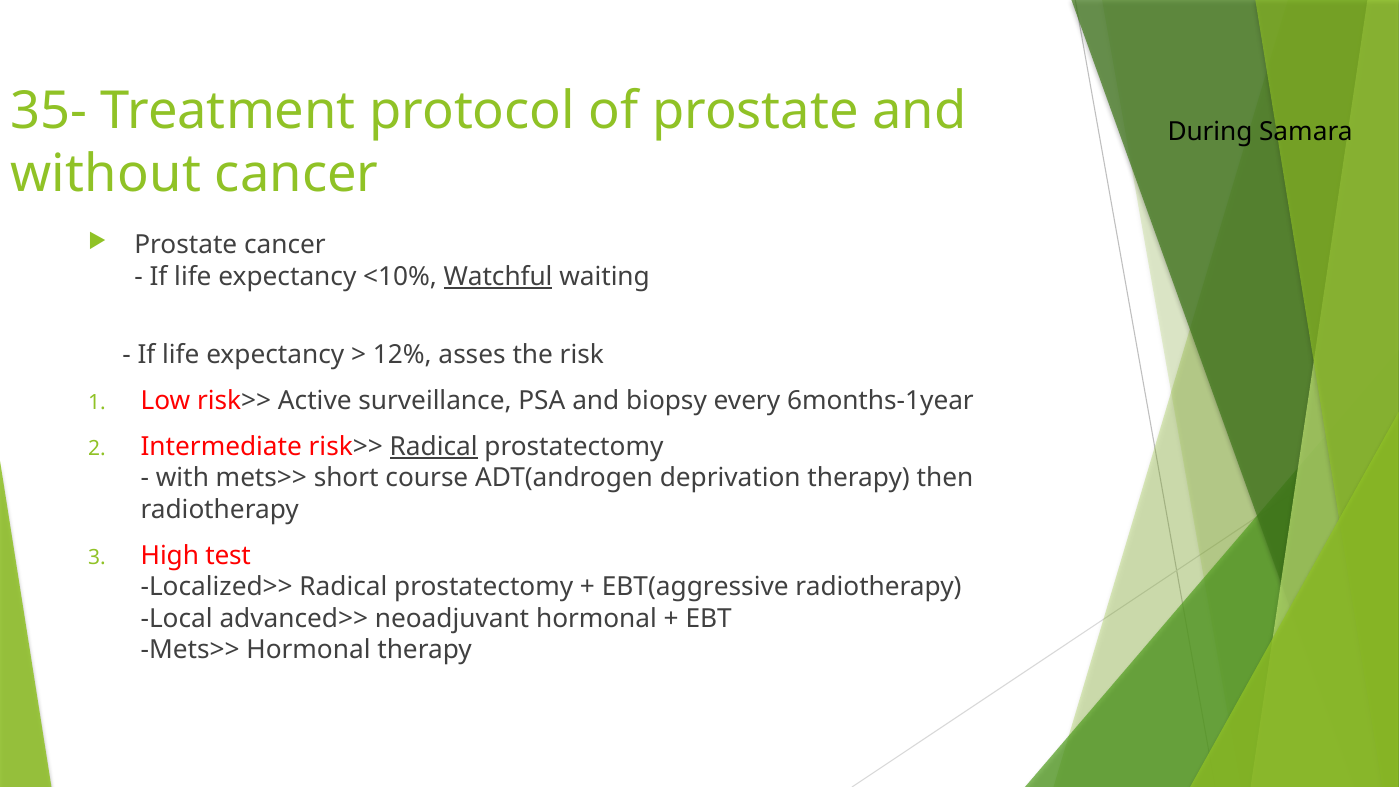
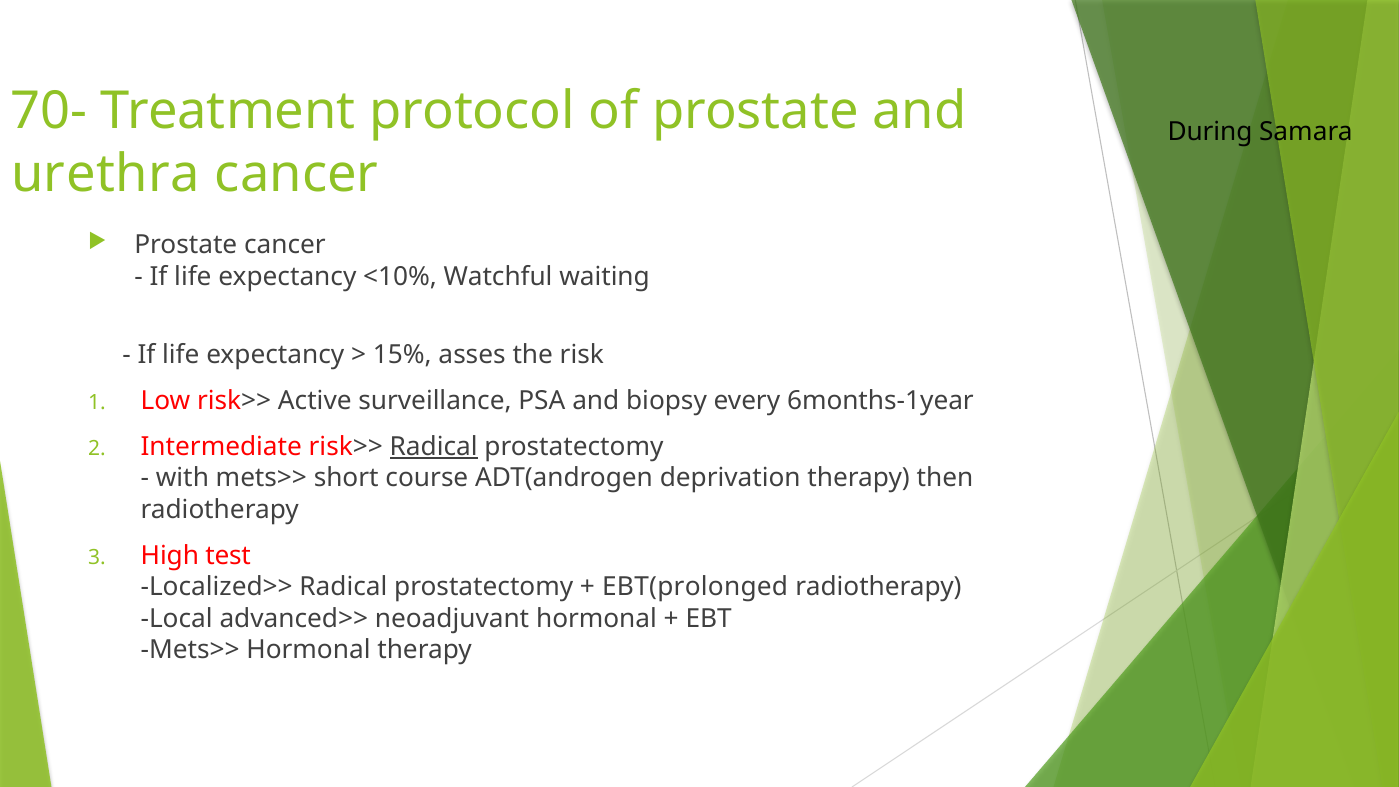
35-: 35- -> 70-
without: without -> urethra
Watchful underline: present -> none
12%: 12% -> 15%
EBT(aggressive: EBT(aggressive -> EBT(prolonged
